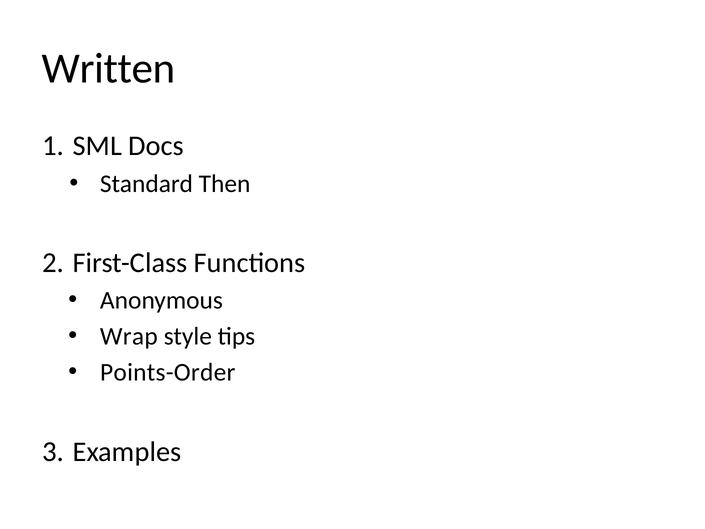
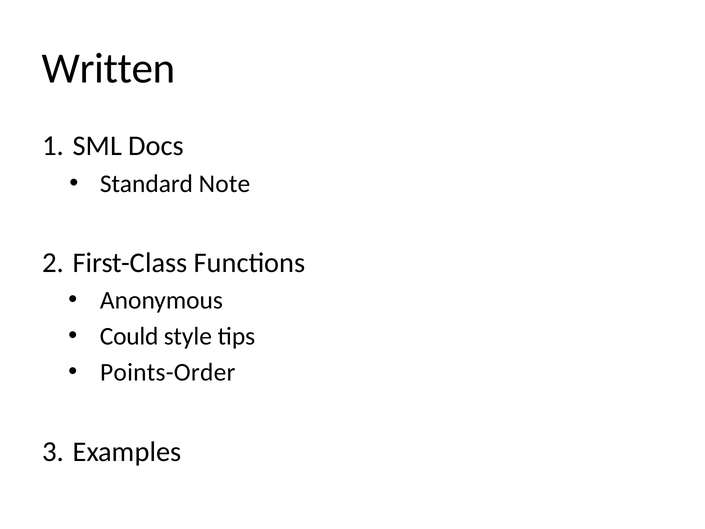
Then: Then -> Note
Wrap: Wrap -> Could
